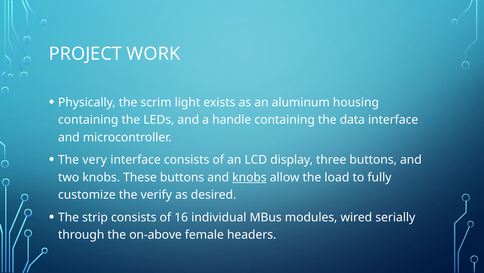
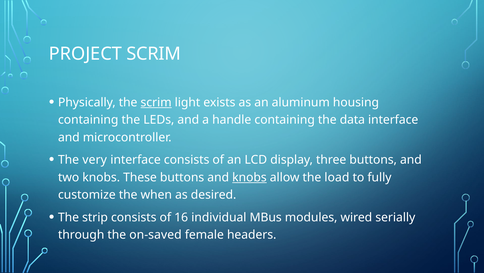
PROJECT WORK: WORK -> SCRIM
scrim at (156, 102) underline: none -> present
verify: verify -> when
on-above: on-above -> on-saved
